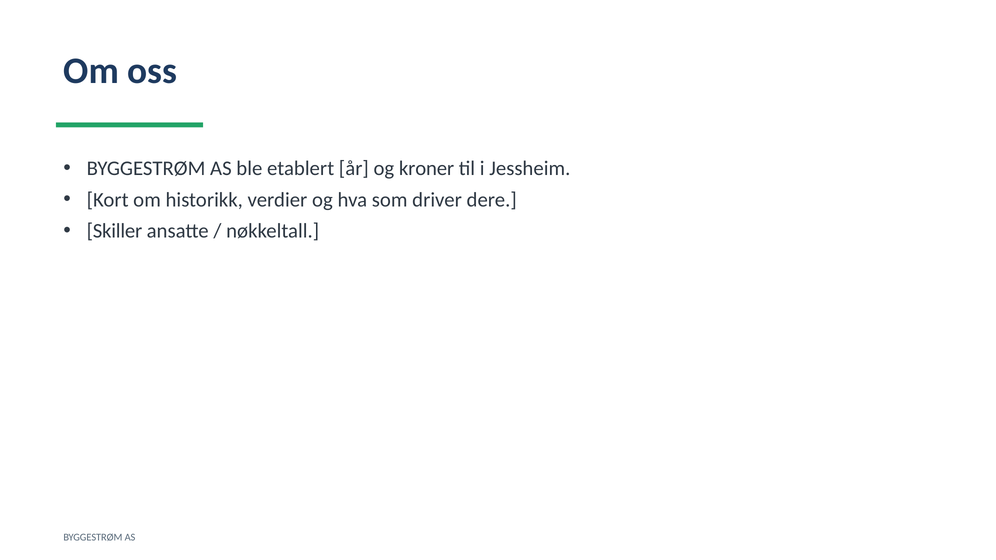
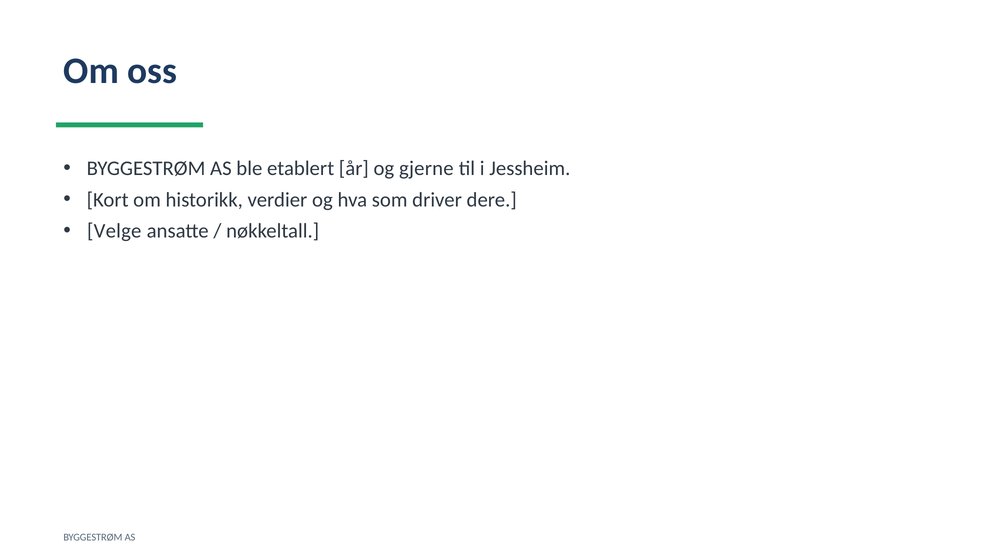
kroner: kroner -> gjerne
Skiller: Skiller -> Velge
